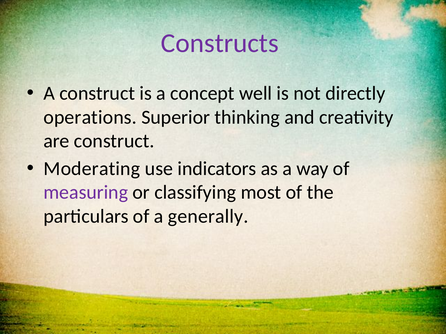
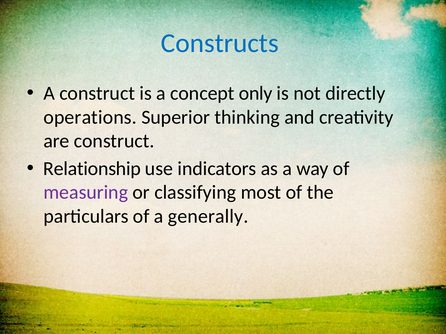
Constructs colour: purple -> blue
well: well -> only
Moderating: Moderating -> Relationship
